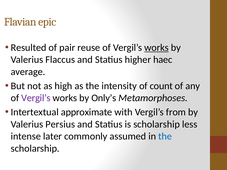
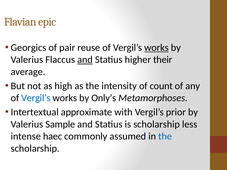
Resulted: Resulted -> Georgics
and at (85, 60) underline: none -> present
haec: haec -> their
Vergil’s at (36, 98) colour: purple -> blue
from: from -> prior
Persius: Persius -> Sample
later: later -> haec
